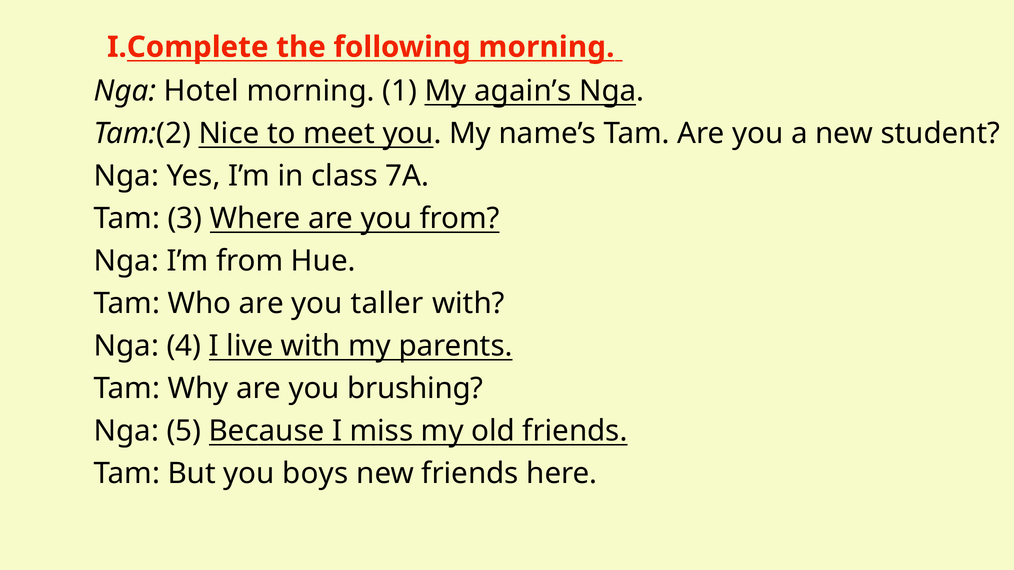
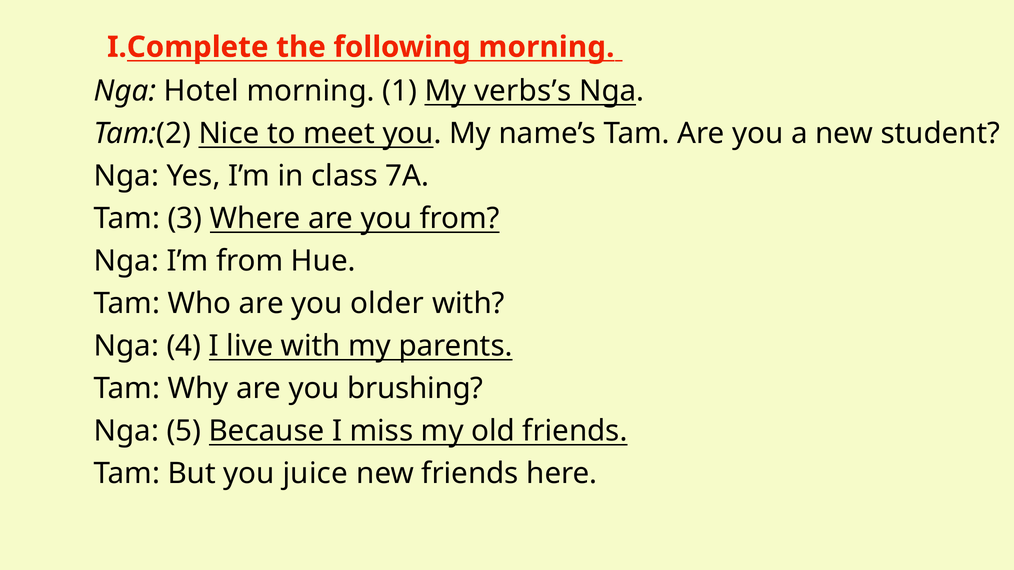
again’s: again’s -> verbs’s
taller: taller -> older
boys: boys -> juice
